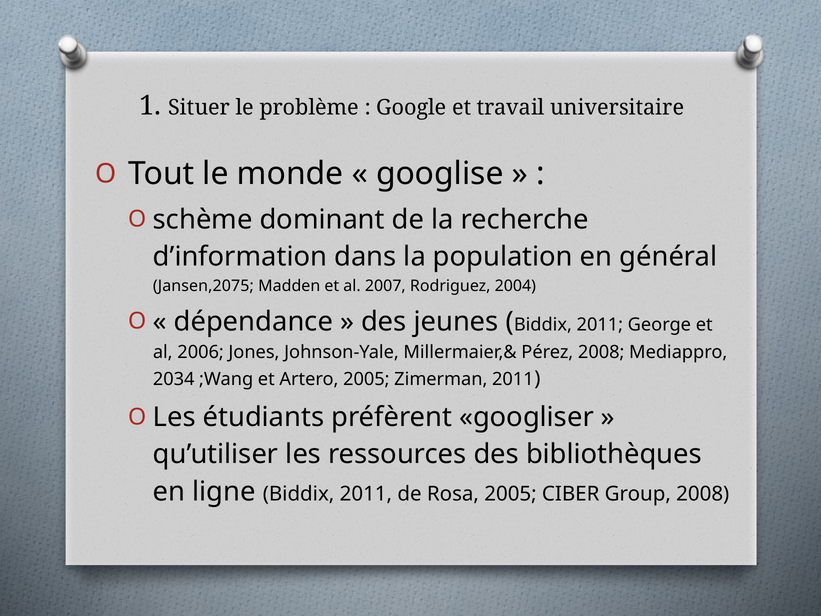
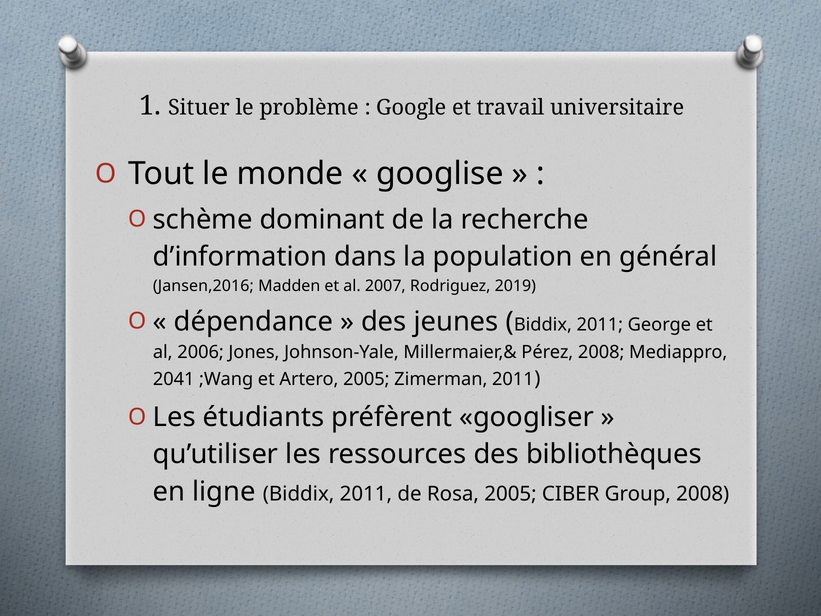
Jansen,2075: Jansen,2075 -> Jansen,2016
2004: 2004 -> 2019
2034: 2034 -> 2041
